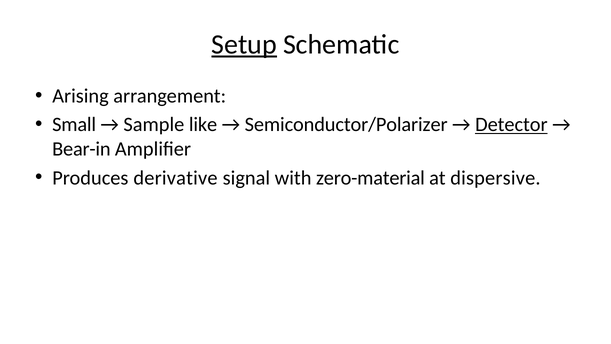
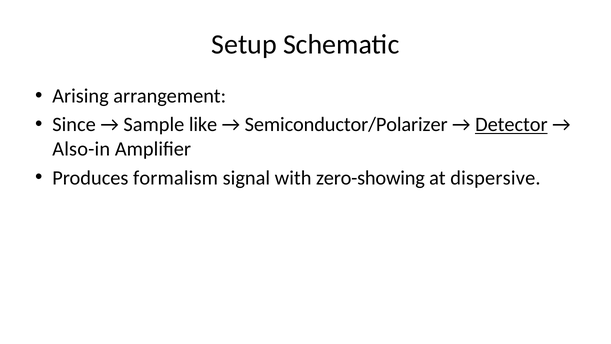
Setup underline: present -> none
Small: Small -> Since
Bear-in: Bear-in -> Also-in
derivative: derivative -> formalism
zero-material: zero-material -> zero-showing
